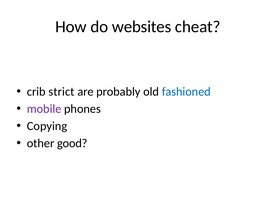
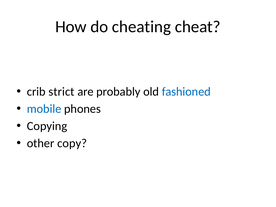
websites: websites -> cheating
mobile colour: purple -> blue
good: good -> copy
